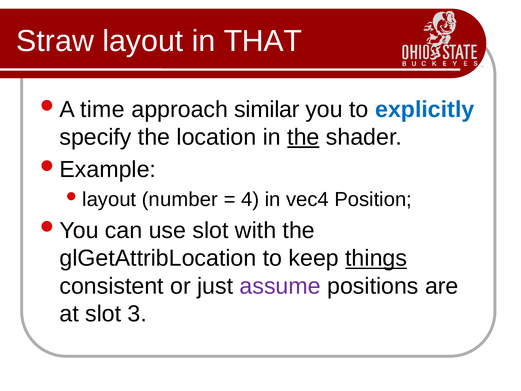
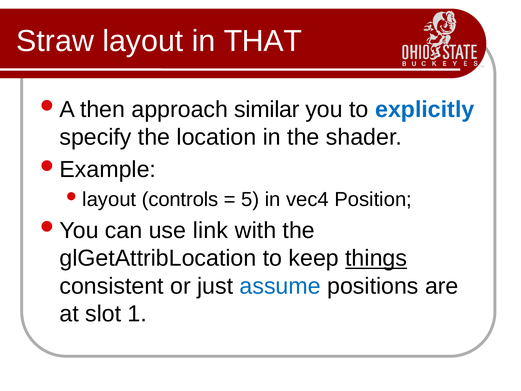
time: time -> then
the at (303, 137) underline: present -> none
number: number -> controls
4: 4 -> 5
use slot: slot -> link
assume colour: purple -> blue
3: 3 -> 1
